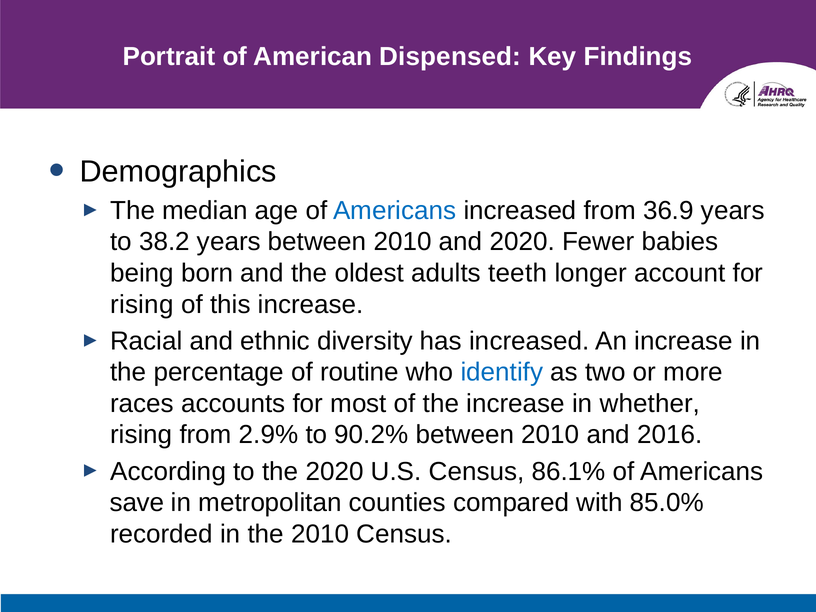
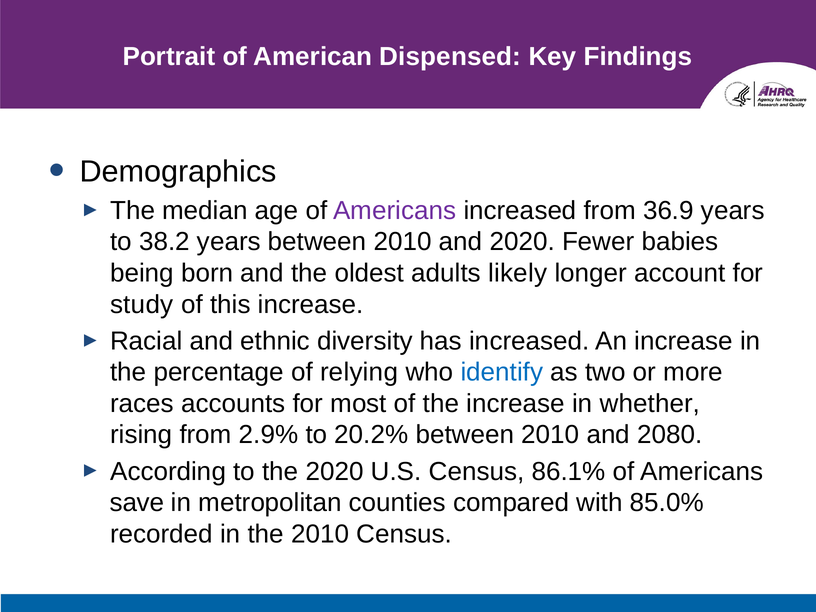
Americans at (395, 211) colour: blue -> purple
teeth: teeth -> likely
rising at (142, 304): rising -> study
routine: routine -> relying
90.2%: 90.2% -> 20.2%
2016: 2016 -> 2080
